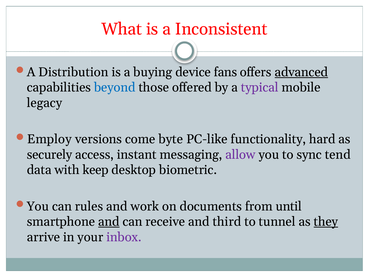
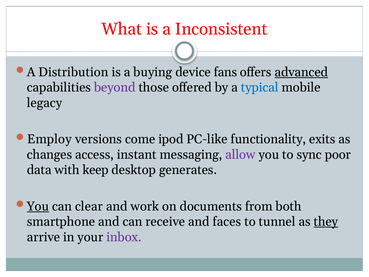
beyond colour: blue -> purple
typical colour: purple -> blue
byte: byte -> ipod
hard: hard -> exits
securely: securely -> changes
tend: tend -> poor
biometric: biometric -> generates
You at (38, 206) underline: none -> present
rules: rules -> clear
until: until -> both
and at (109, 221) underline: present -> none
third: third -> faces
